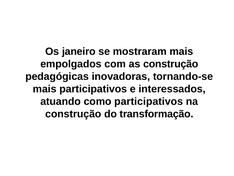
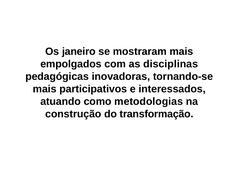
as construção: construção -> disciplinas
como participativos: participativos -> metodologias
